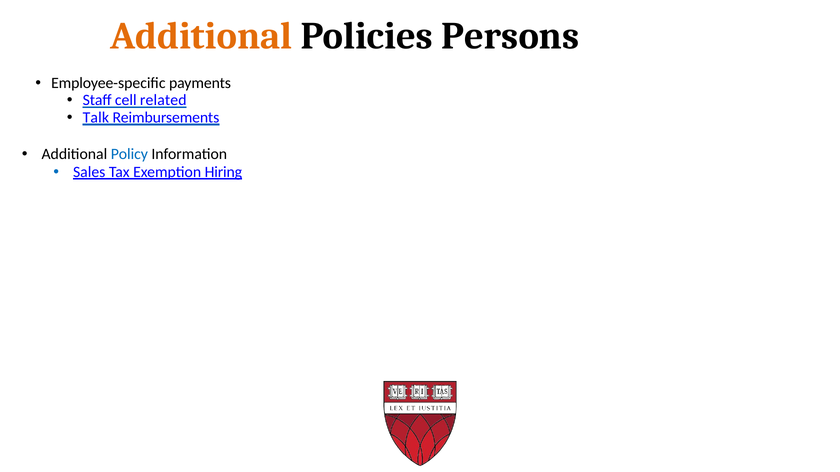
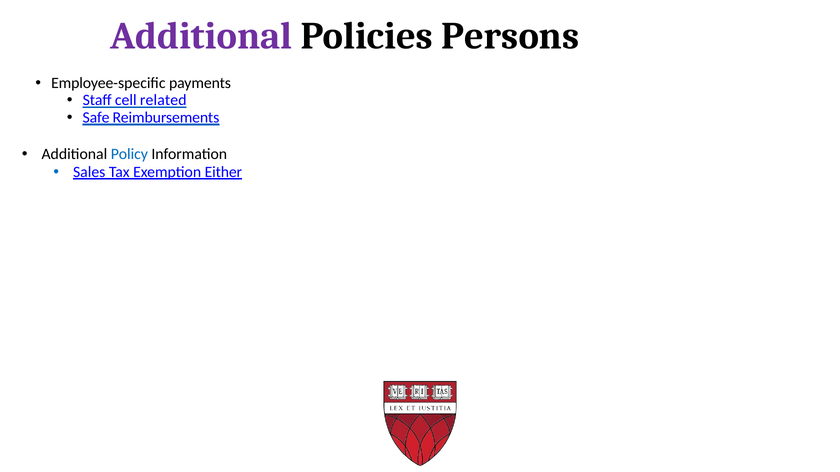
Additional at (201, 36) colour: orange -> purple
Talk: Talk -> Safe
Hiring: Hiring -> Either
